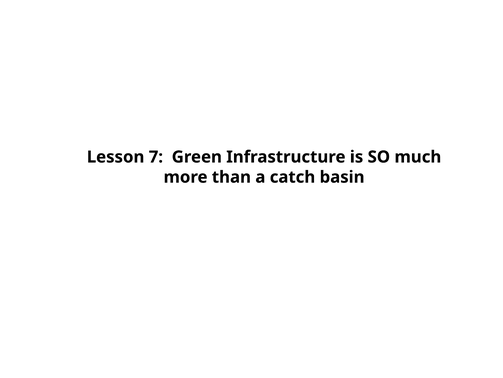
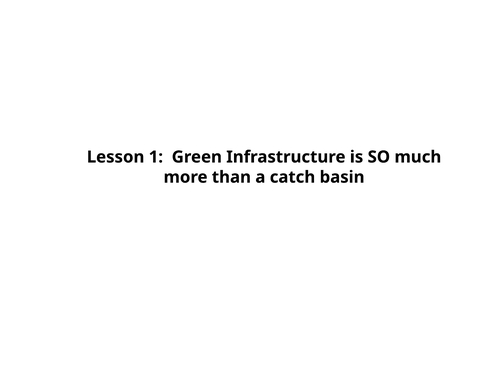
7: 7 -> 1
